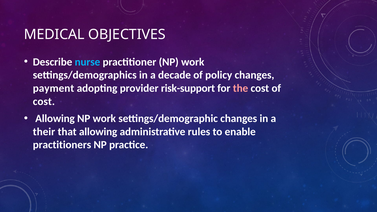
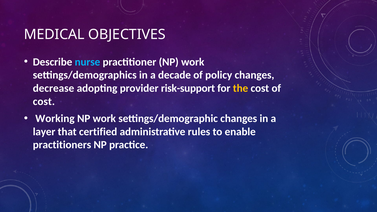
payment: payment -> decrease
the colour: pink -> yellow
Allowing at (55, 119): Allowing -> Working
their: their -> layer
that allowing: allowing -> certified
